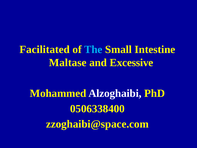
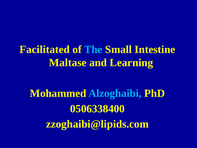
Excessive: Excessive -> Learning
Alzoghaibi colour: white -> light blue
zzoghaibi@space.com: zzoghaibi@space.com -> zzoghaibi@lipids.com
